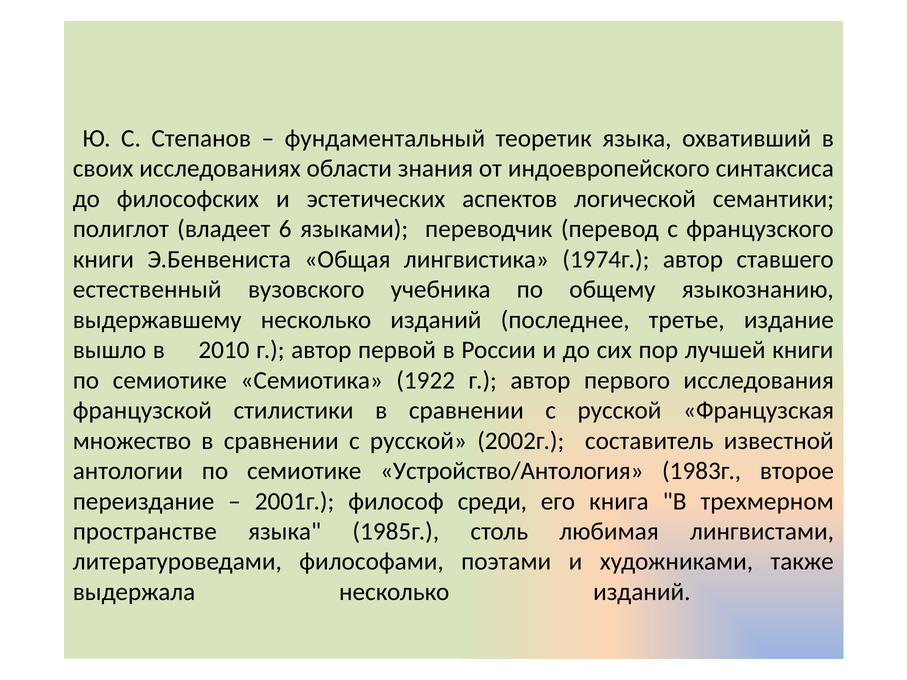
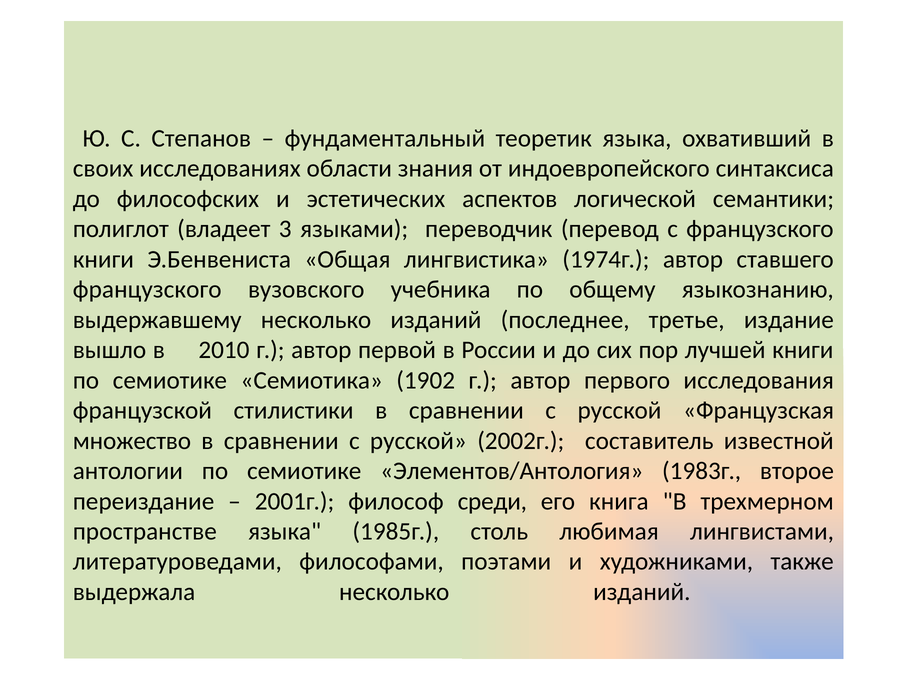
6: 6 -> 3
естественный at (147, 290): естественный -> французского
1922: 1922 -> 1902
Устройство/Антология: Устройство/Антология -> Элементов/Антология
